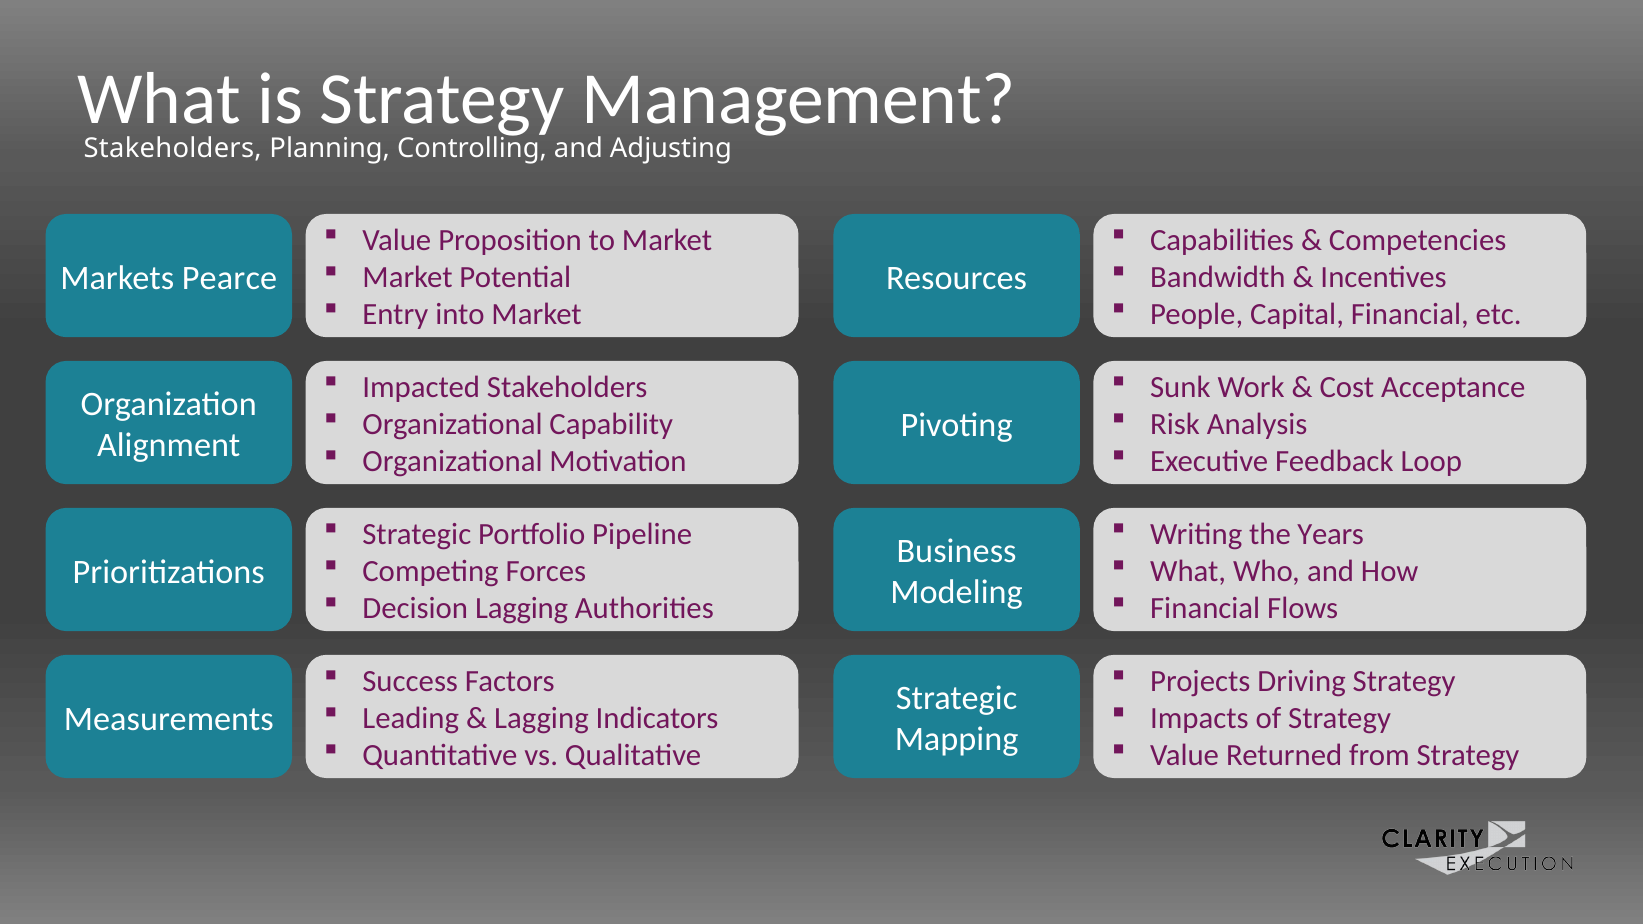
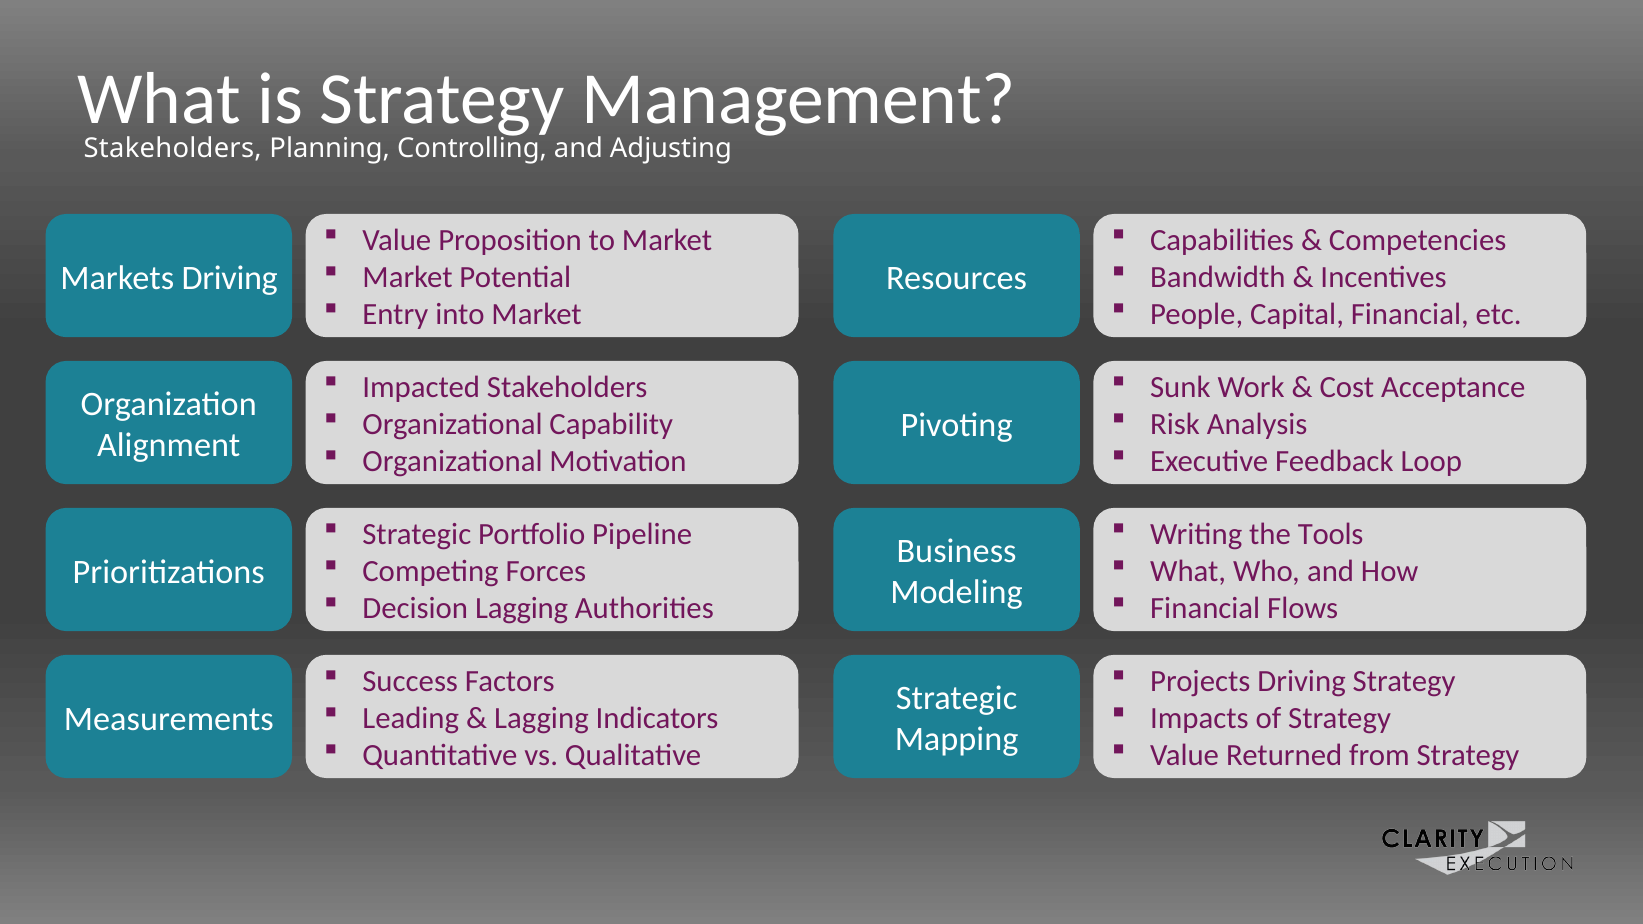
Markets Pearce: Pearce -> Driving
Years: Years -> Tools
